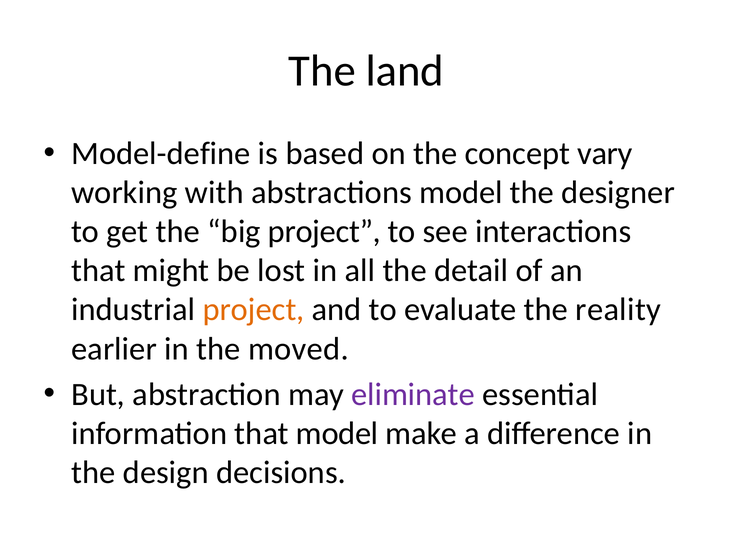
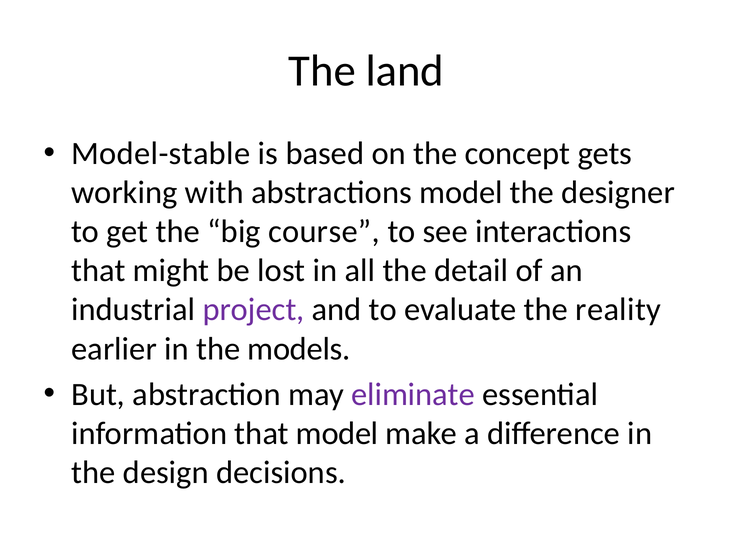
Model-define: Model-define -> Model-stable
vary: vary -> gets
big project: project -> course
project at (254, 310) colour: orange -> purple
moved: moved -> models
